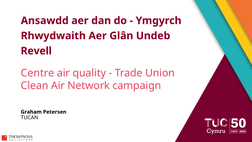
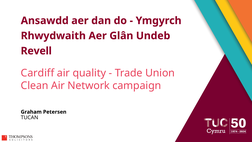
Centre: Centre -> Cardiff
